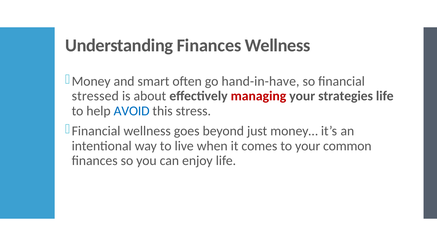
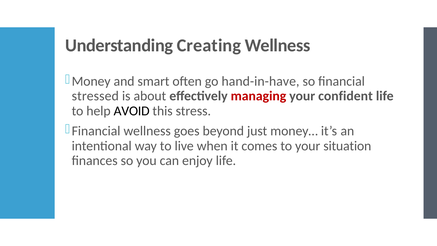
Understanding Finances: Finances -> Creating
strategies: strategies -> confident
AVOID colour: blue -> black
common: common -> situation
